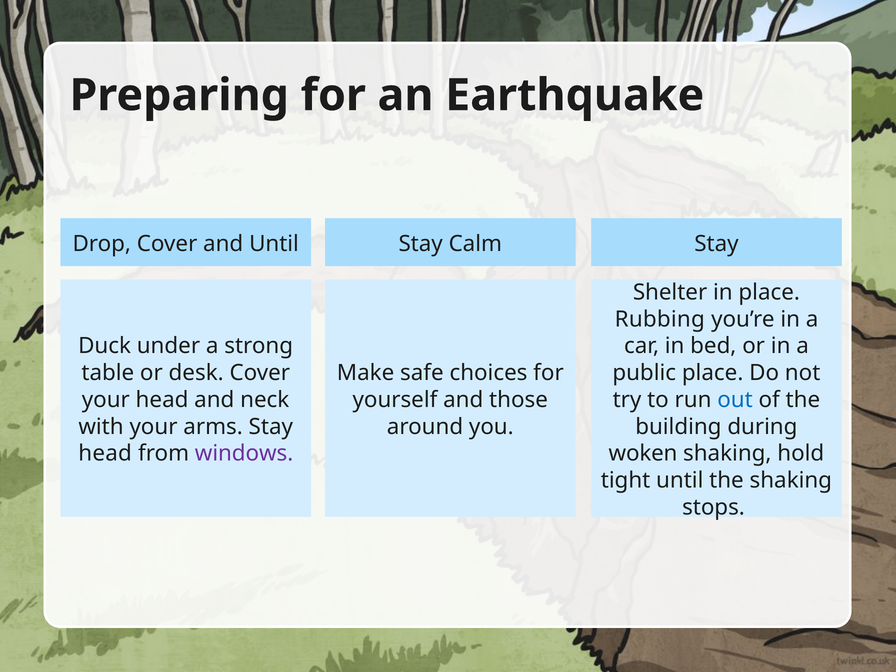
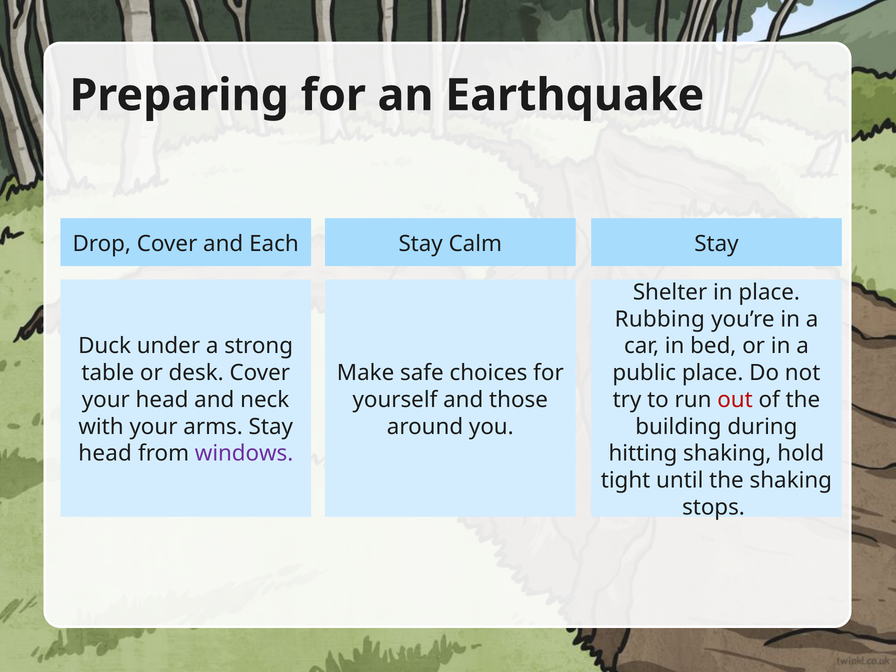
and Until: Until -> Each
out colour: blue -> red
woken: woken -> hitting
